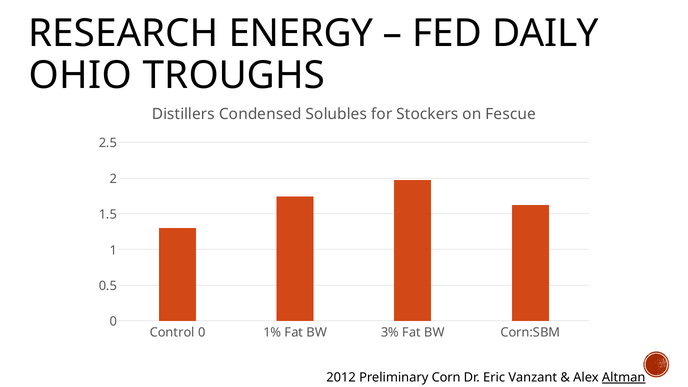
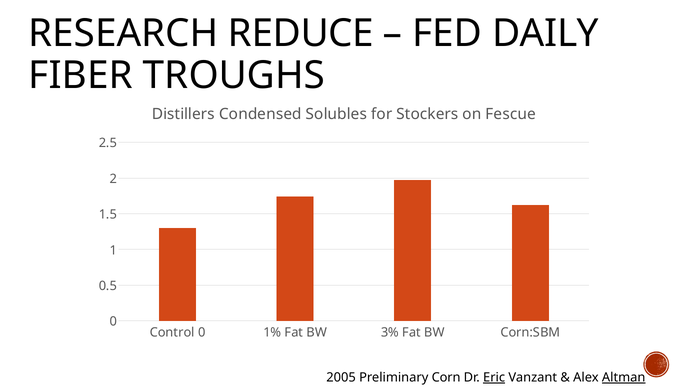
ENERGY: ENERGY -> REDUCE
OHIO: OHIO -> FIBER
2012: 2012 -> 2005
Eric underline: none -> present
